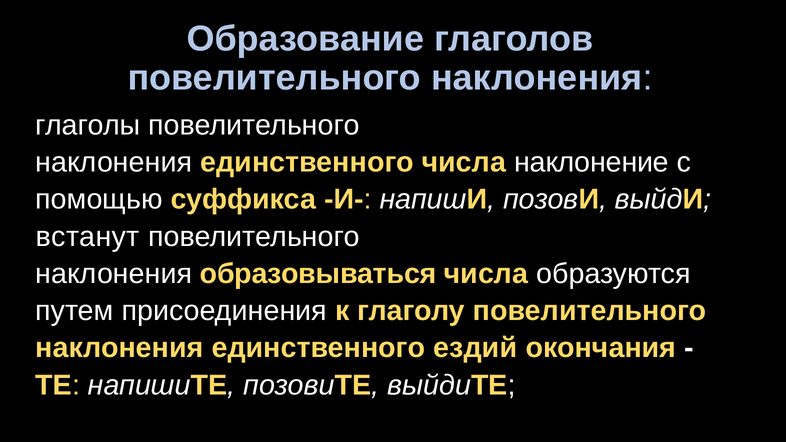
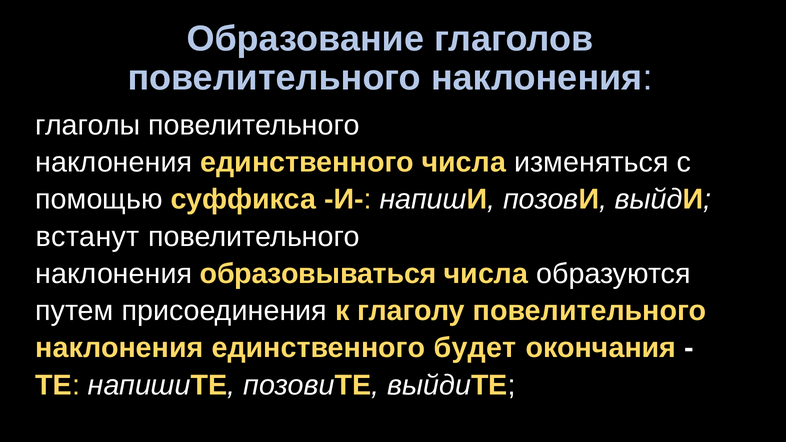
наклонение: наклонение -> изменяться
ездий: ездий -> будет
